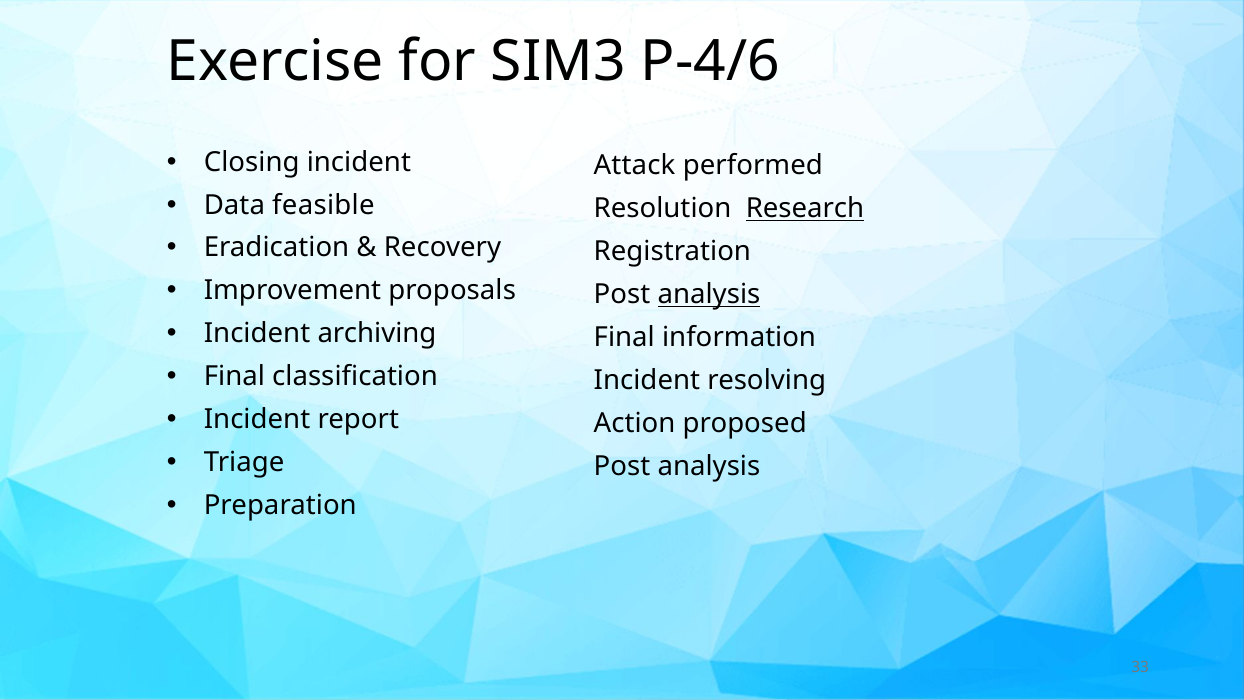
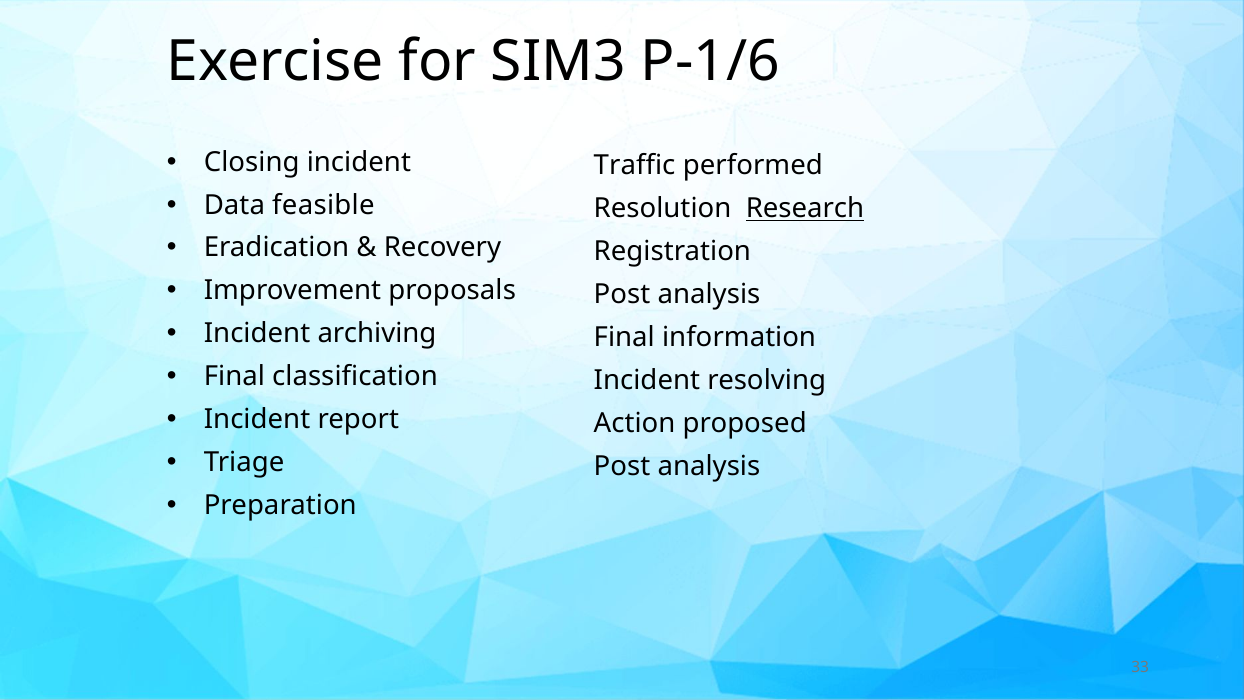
P-4/6: P-4/6 -> P-1/6
Attack: Attack -> Traffic
analysis at (709, 295) underline: present -> none
